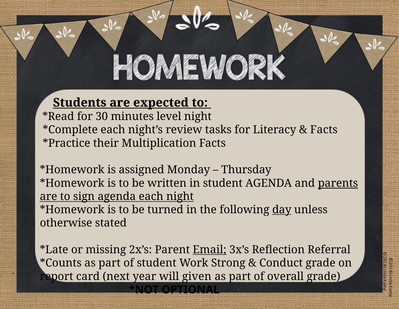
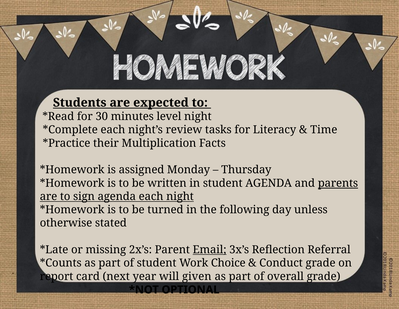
Facts at (324, 130): Facts -> Time
day underline: present -> none
Strong: Strong -> Choice
